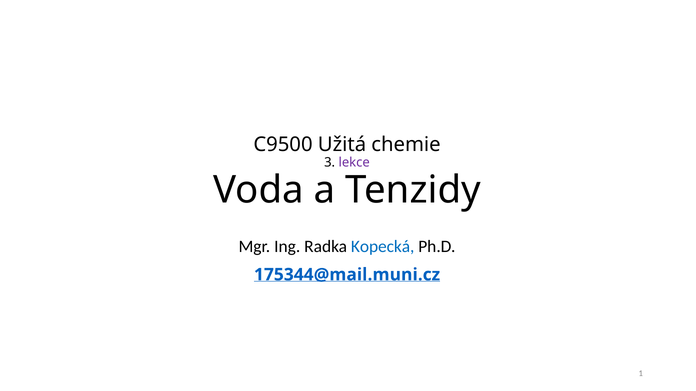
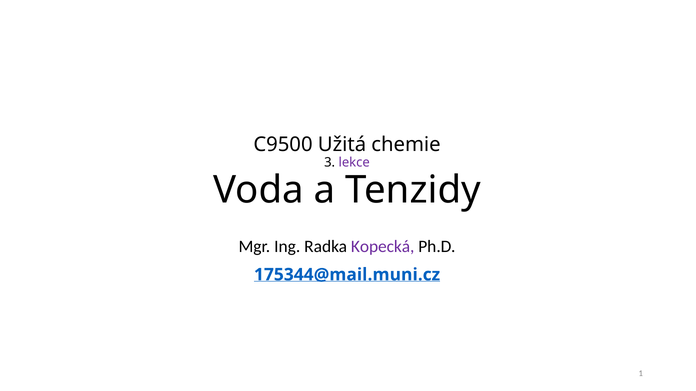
Kopecká colour: blue -> purple
